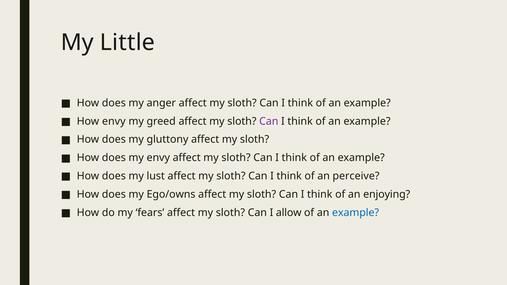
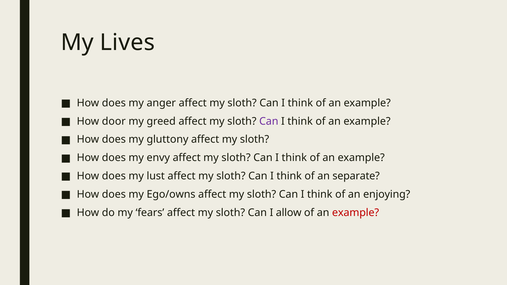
Little: Little -> Lives
How envy: envy -> door
perceive: perceive -> separate
example at (356, 213) colour: blue -> red
